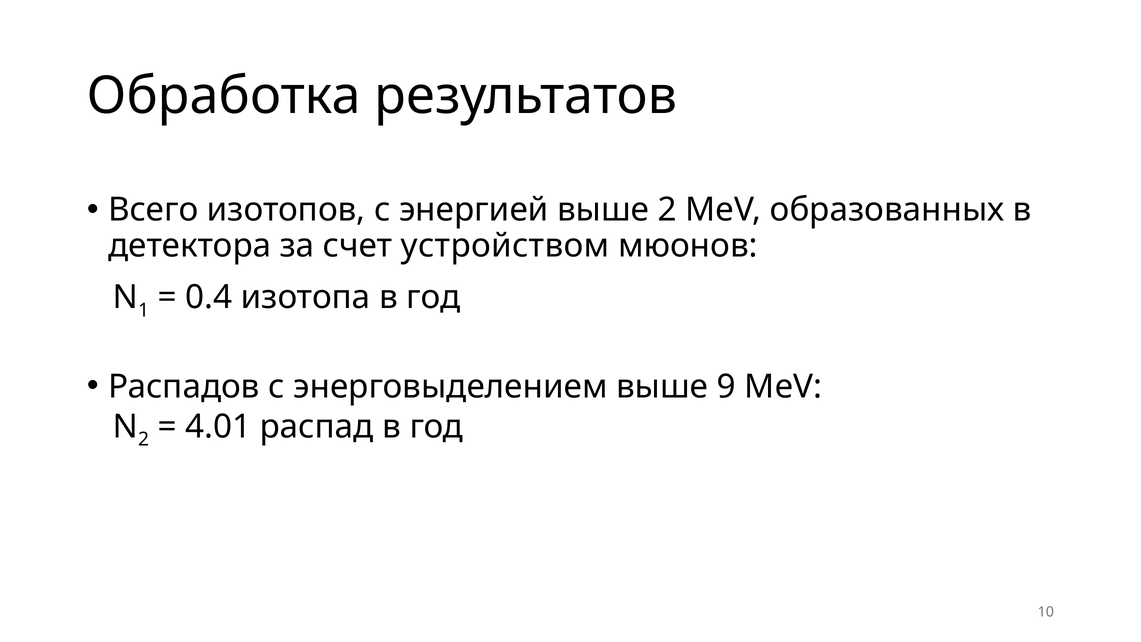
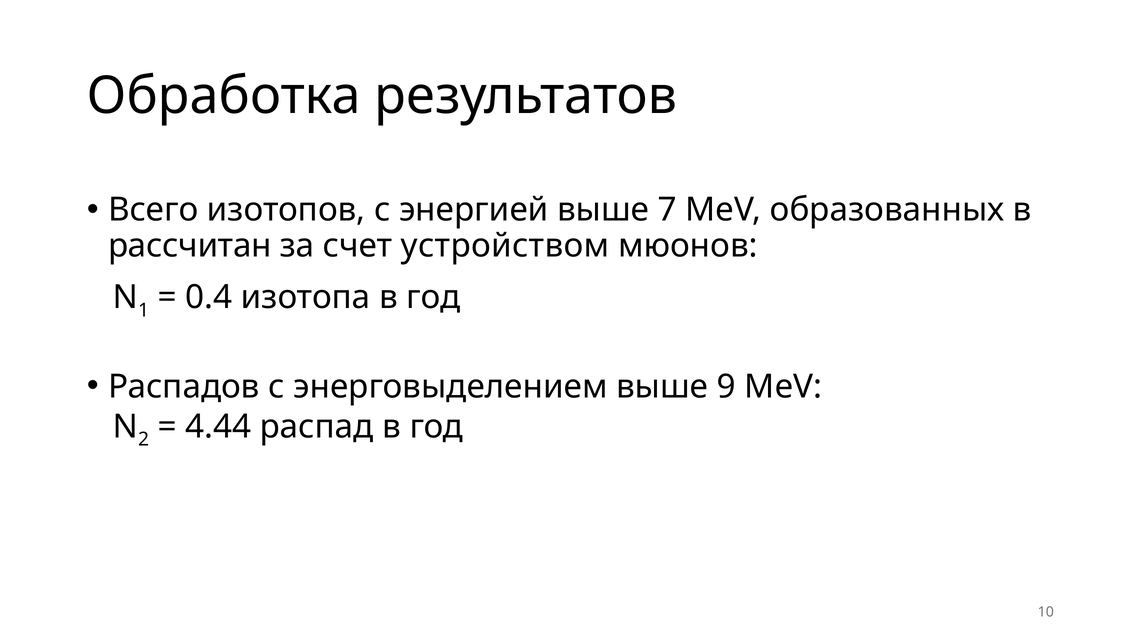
выше 2: 2 -> 7
детектора: детектора -> рассчитан
4.01: 4.01 -> 4.44
